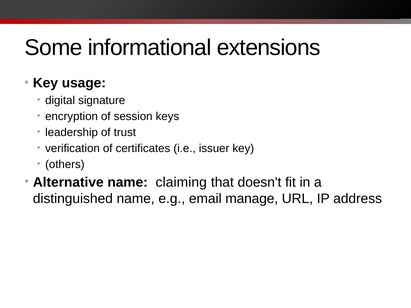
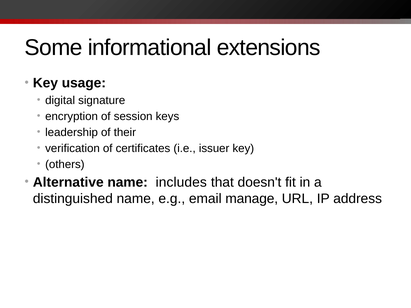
trust: trust -> their
claiming: claiming -> includes
